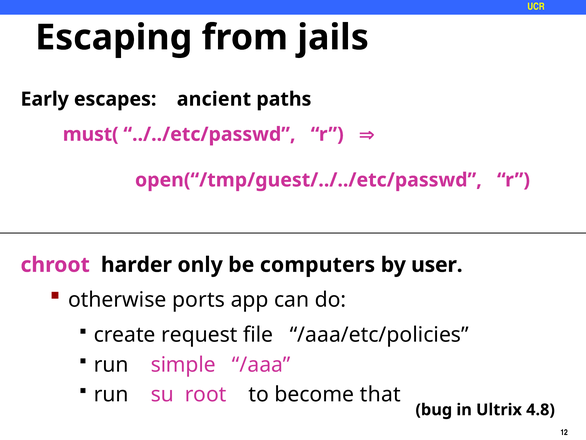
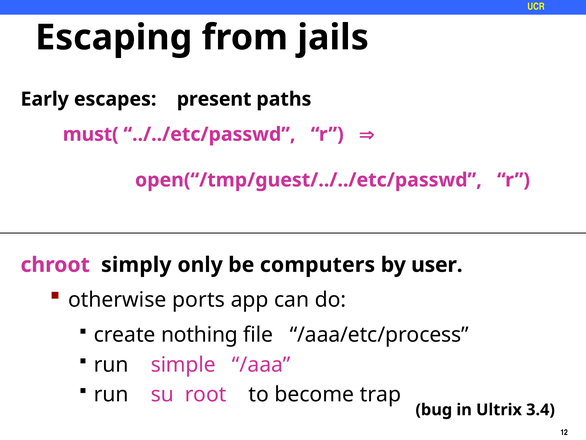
ancient: ancient -> present
harder: harder -> simply
request: request -> nothing
/aaa/etc/policies: /aaa/etc/policies -> /aaa/etc/process
that: that -> trap
4.8: 4.8 -> 3.4
